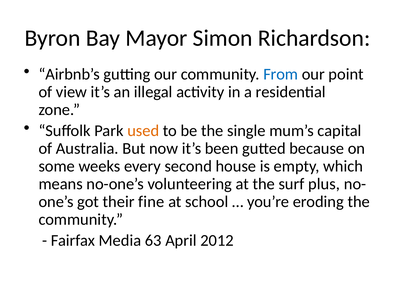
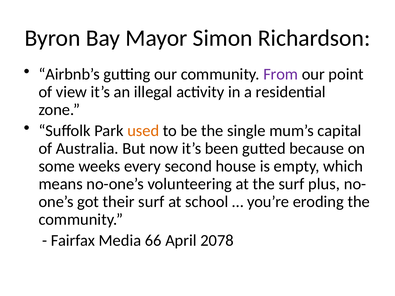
From colour: blue -> purple
their fine: fine -> surf
63: 63 -> 66
2012: 2012 -> 2078
